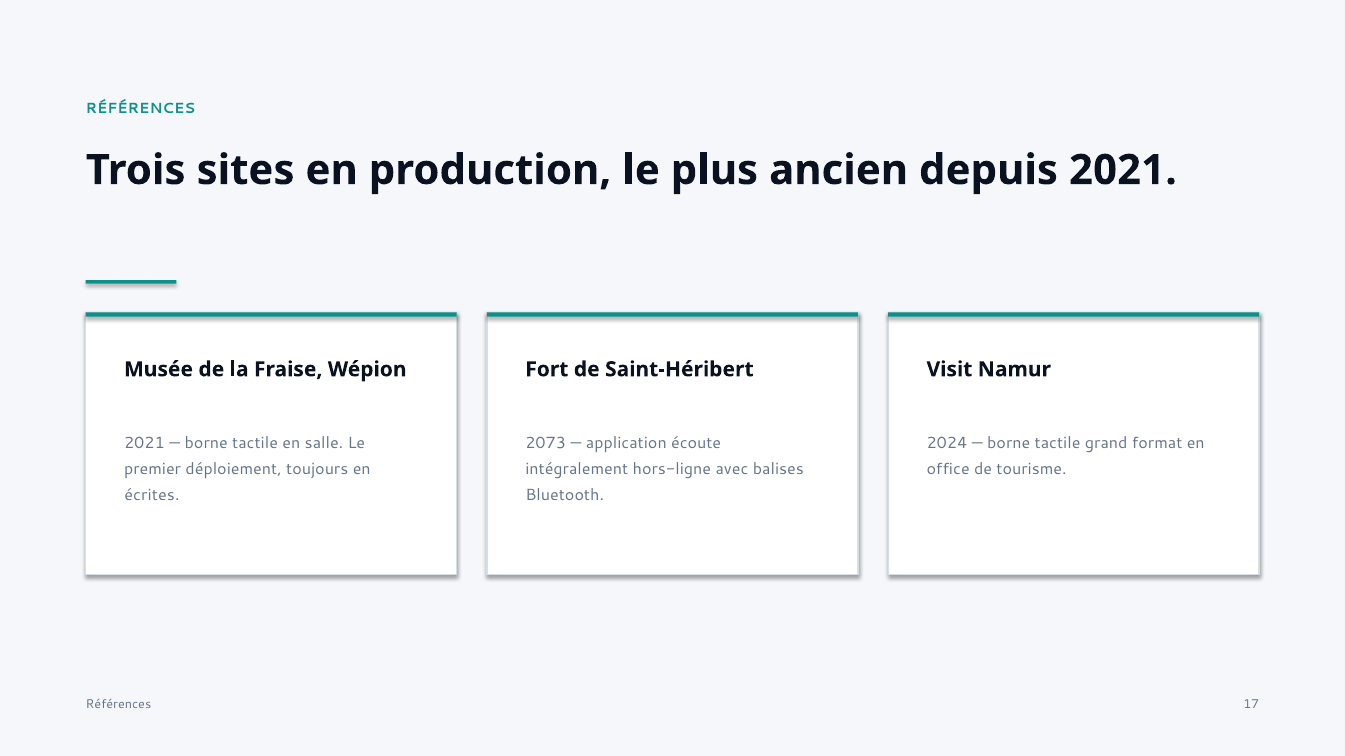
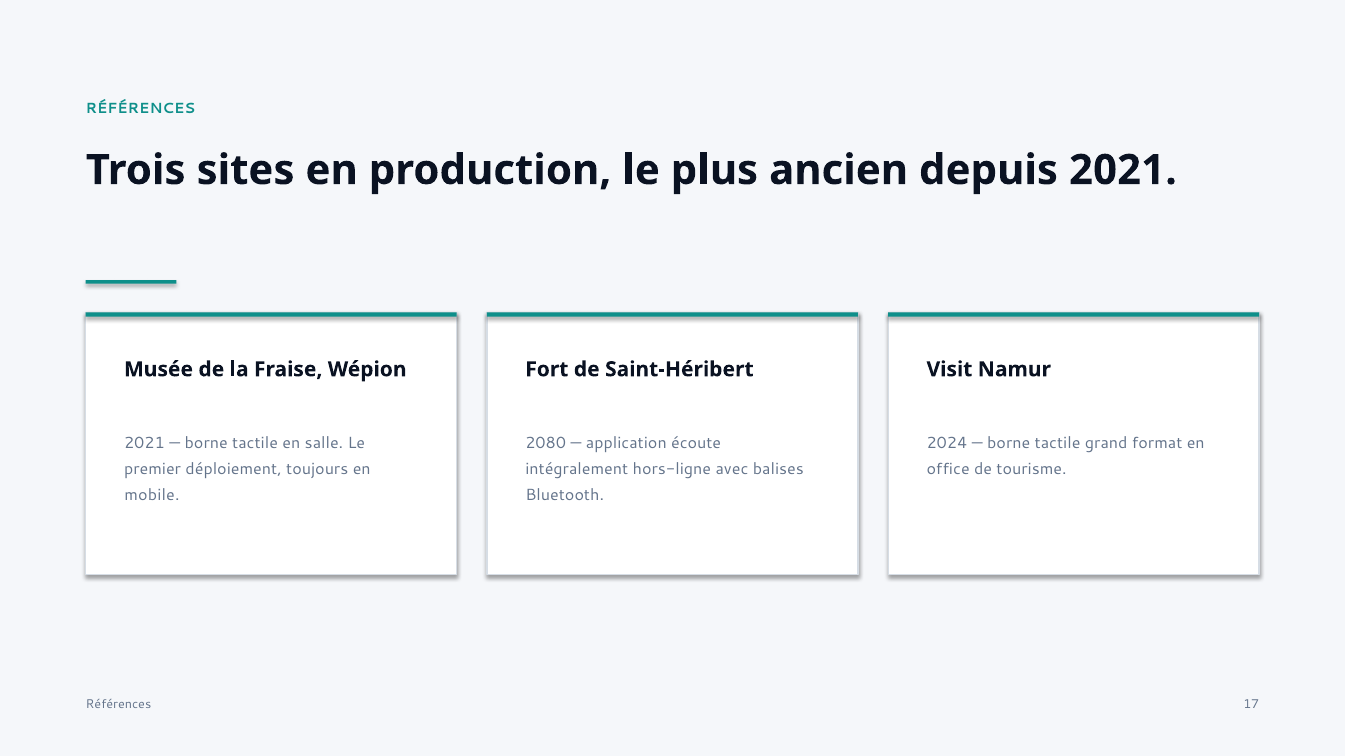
2073: 2073 -> 2080
écrites: écrites -> mobile
